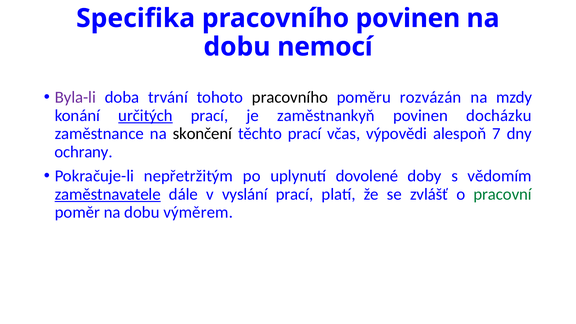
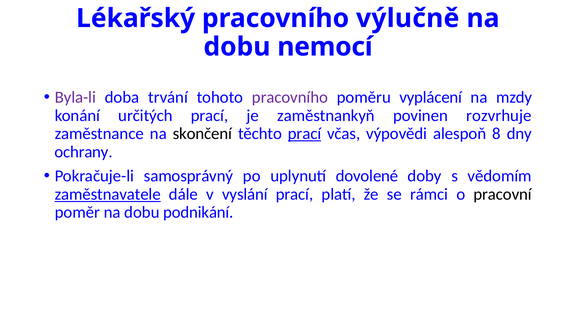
Specifika: Specifika -> Lékařský
pracovního povinen: povinen -> výlučně
pracovního at (290, 97) colour: black -> purple
rozvázán: rozvázán -> vyplácení
určitých underline: present -> none
docházku: docházku -> rozvrhuje
prací at (305, 134) underline: none -> present
7: 7 -> 8
nepřetržitým: nepřetržitým -> samosprávný
zvlášť: zvlášť -> rámci
pracovní colour: green -> black
výměrem: výměrem -> podnikání
